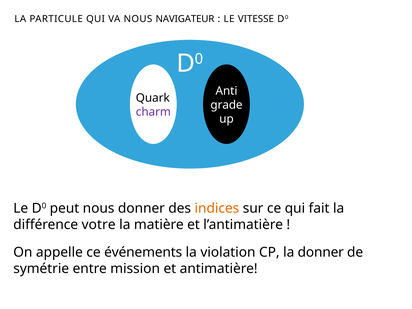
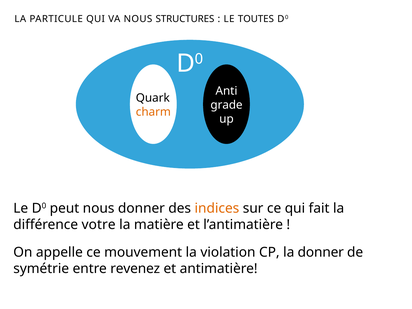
NAVIGATEUR: NAVIGATEUR -> STRUCTURES
VITESSE: VITESSE -> TOUTES
charm colour: purple -> orange
événements: événements -> mouvement
mission: mission -> revenez
